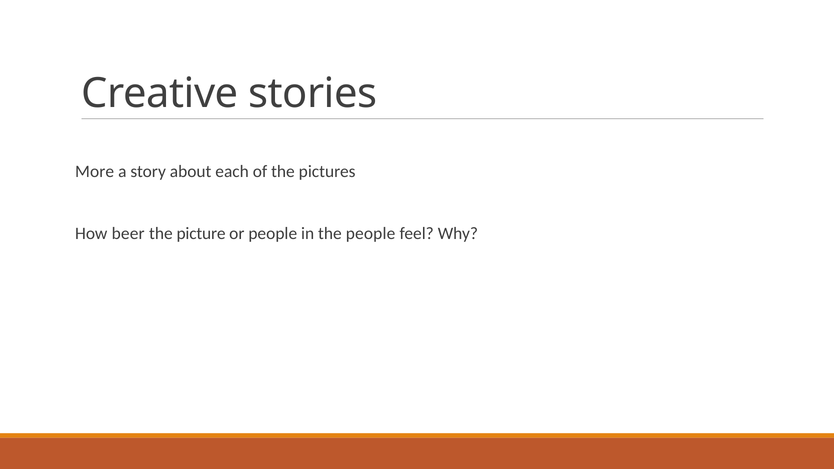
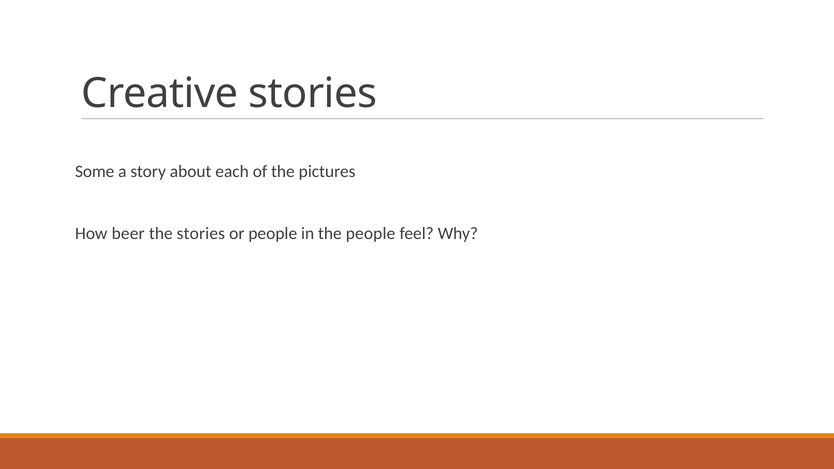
More: More -> Some
the picture: picture -> stories
